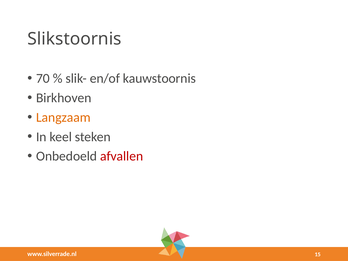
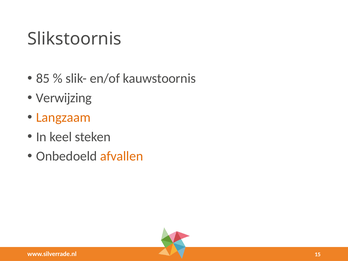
70: 70 -> 85
Birkhoven: Birkhoven -> Verwijzing
afvallen colour: red -> orange
